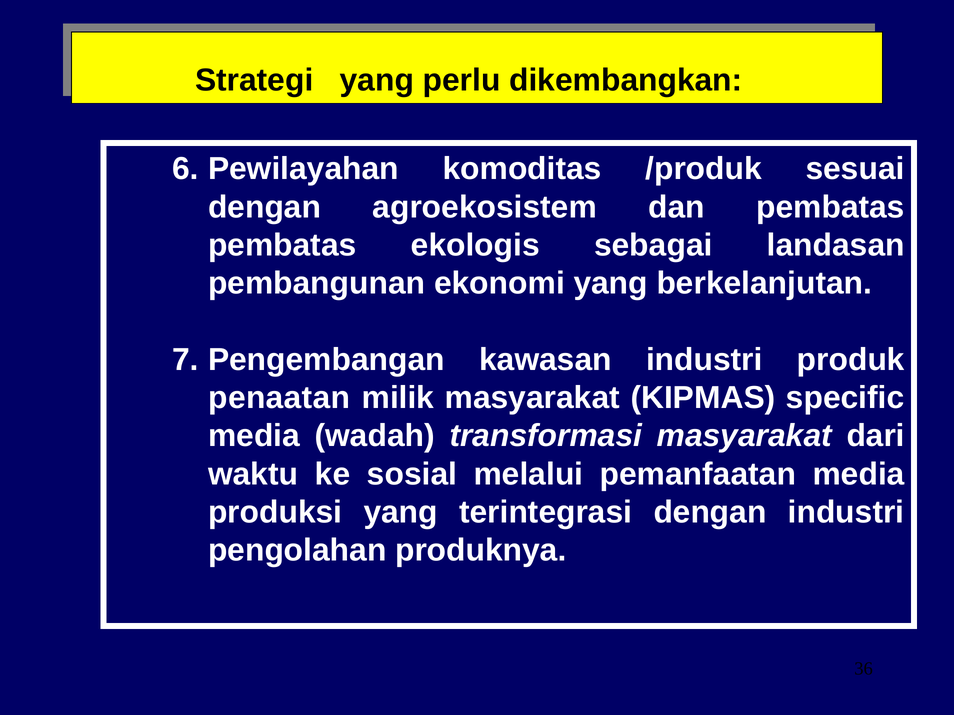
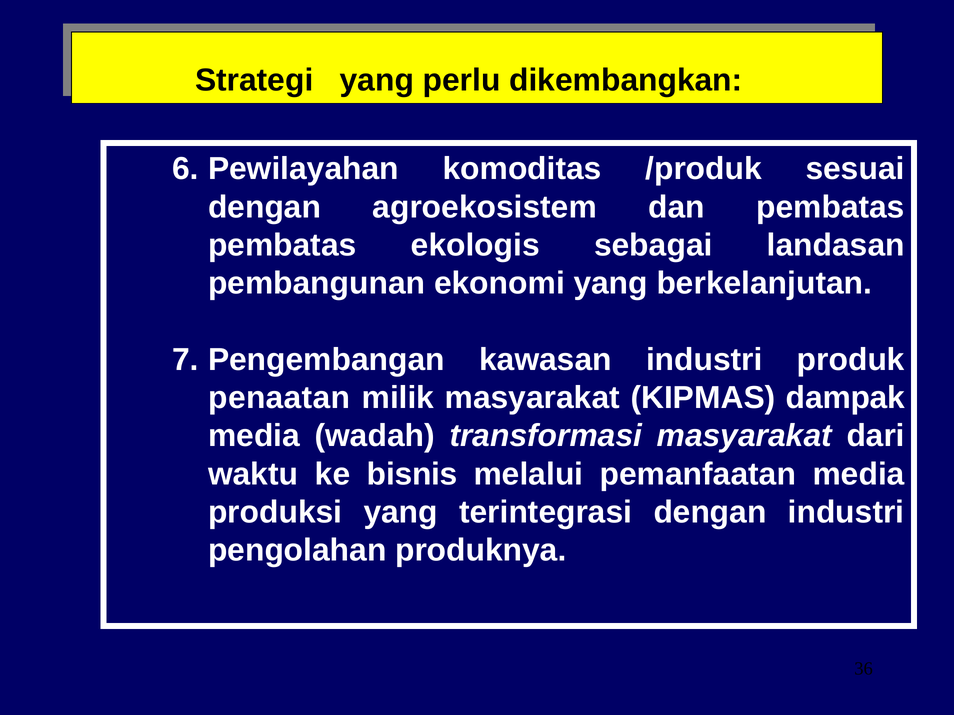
specific: specific -> dampak
sosial: sosial -> bisnis
